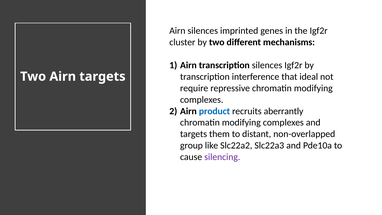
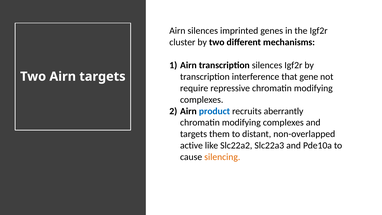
ideal: ideal -> gene
group: group -> active
silencing colour: purple -> orange
